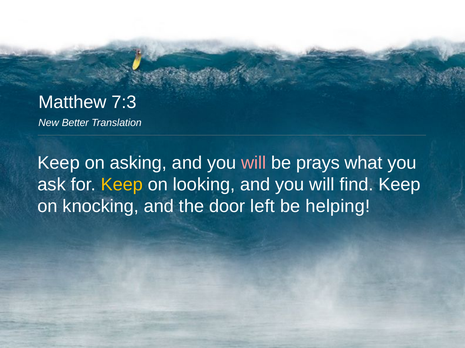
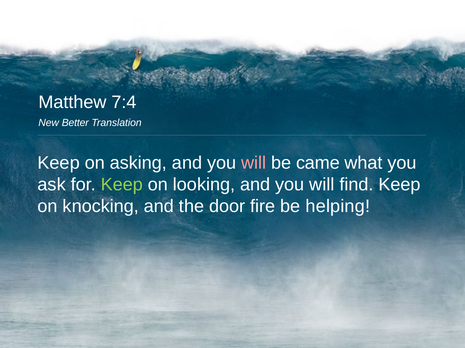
7:3: 7:3 -> 7:4
prays: prays -> came
Keep at (122, 185) colour: yellow -> light green
left: left -> fire
